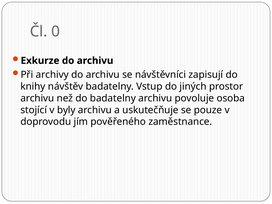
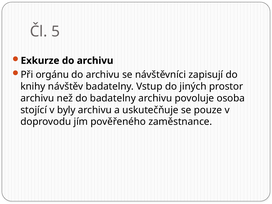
0: 0 -> 5
archivy: archivy -> orgánu
